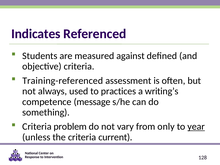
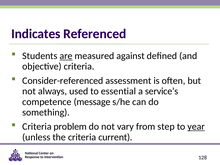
are underline: none -> present
Training-referenced: Training-referenced -> Consider-referenced
practices: practices -> essential
writing’s: writing’s -> service’s
only: only -> step
